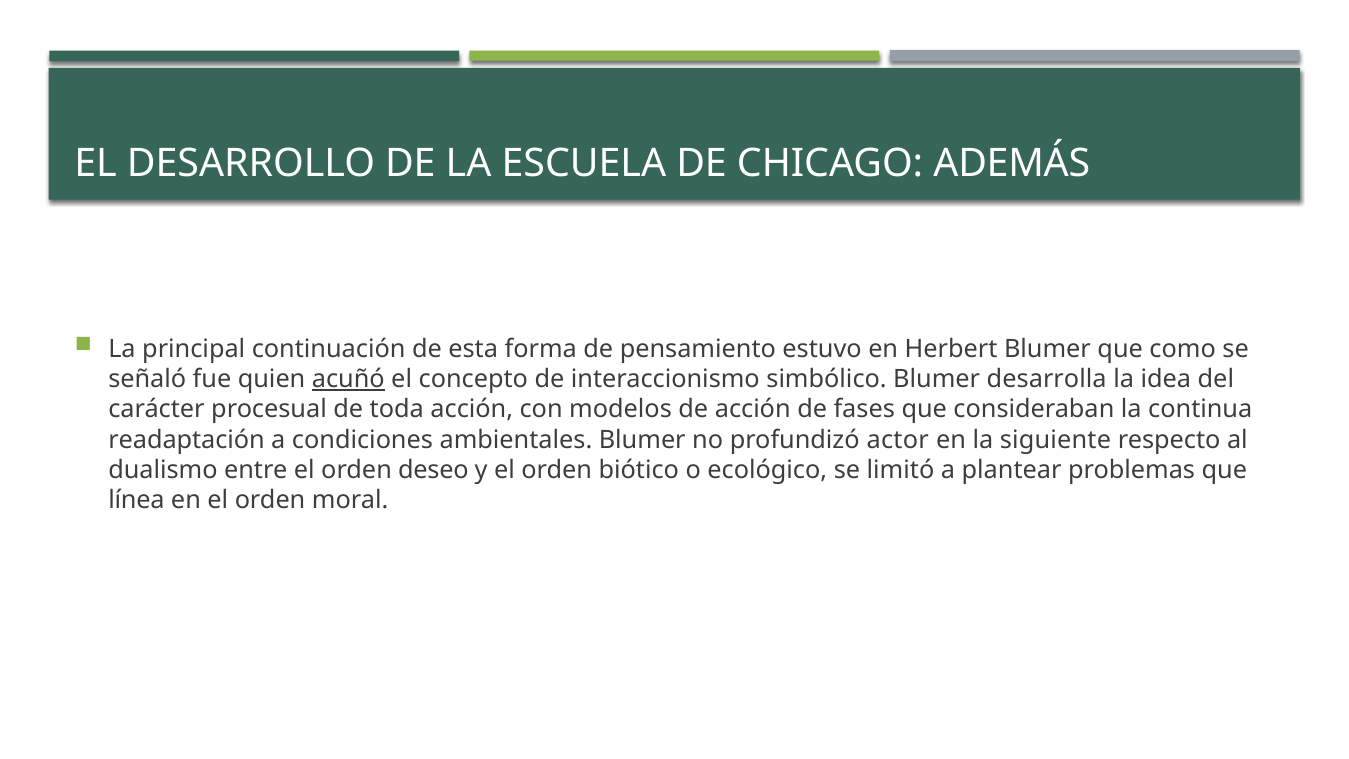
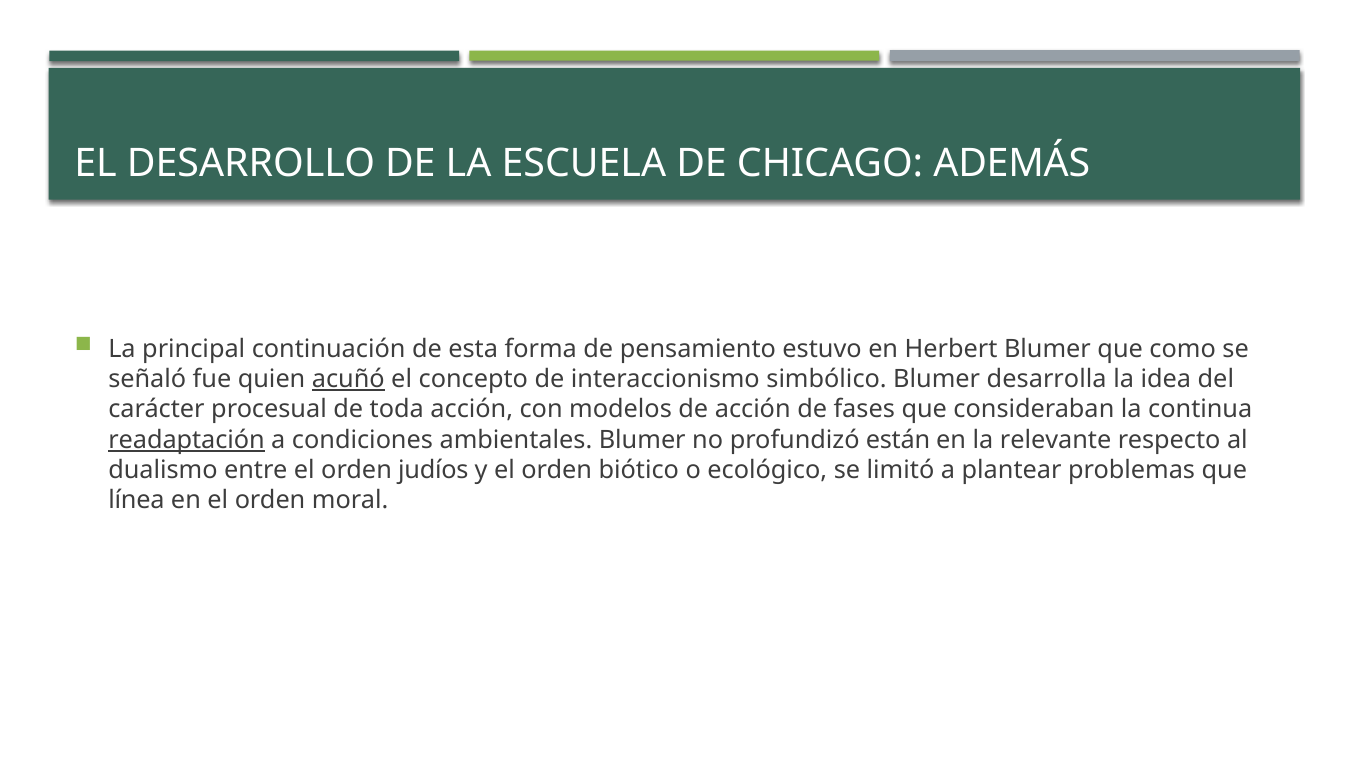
readaptación underline: none -> present
actor: actor -> están
siguiente: siguiente -> relevante
deseo: deseo -> judíos
